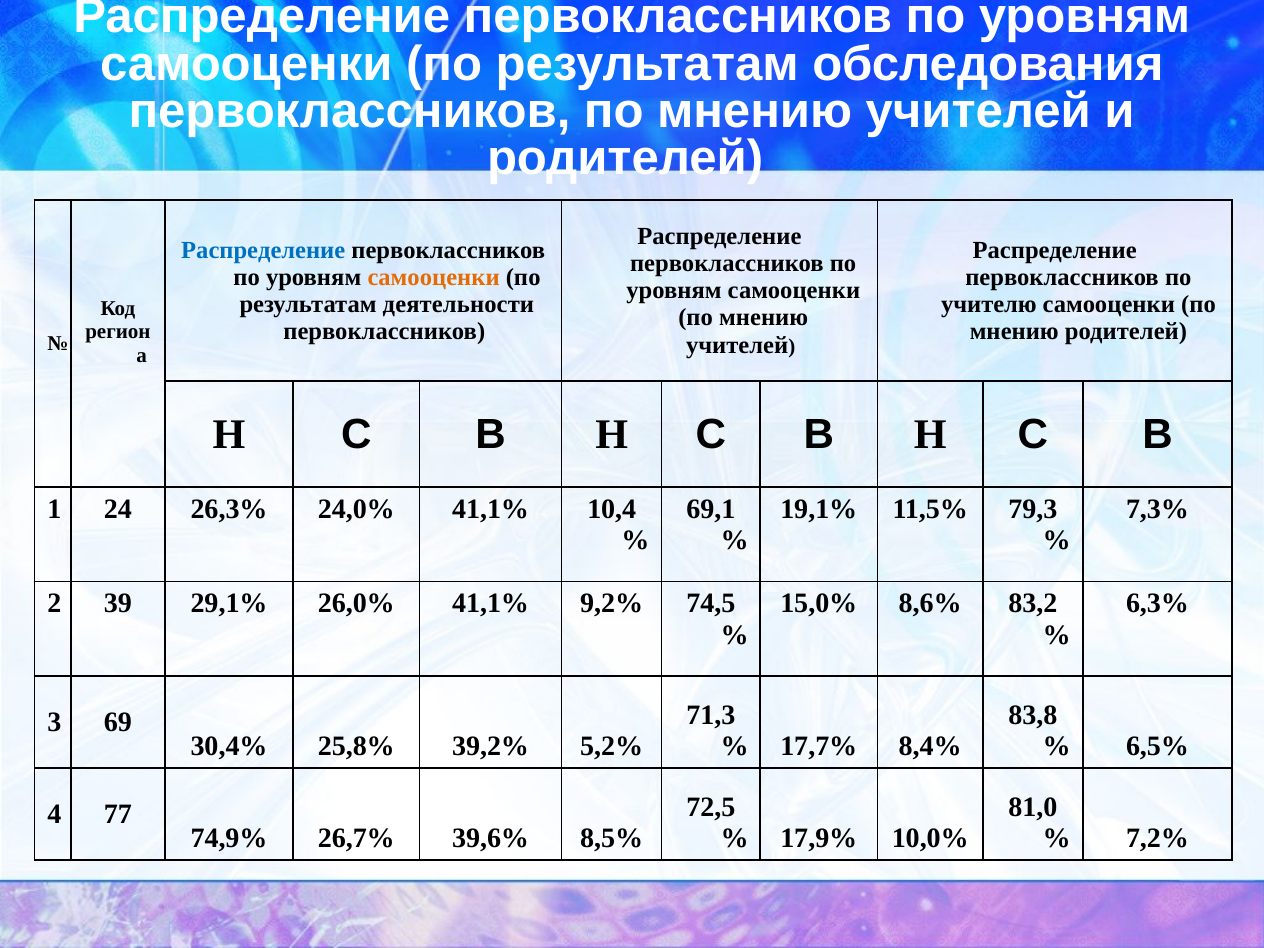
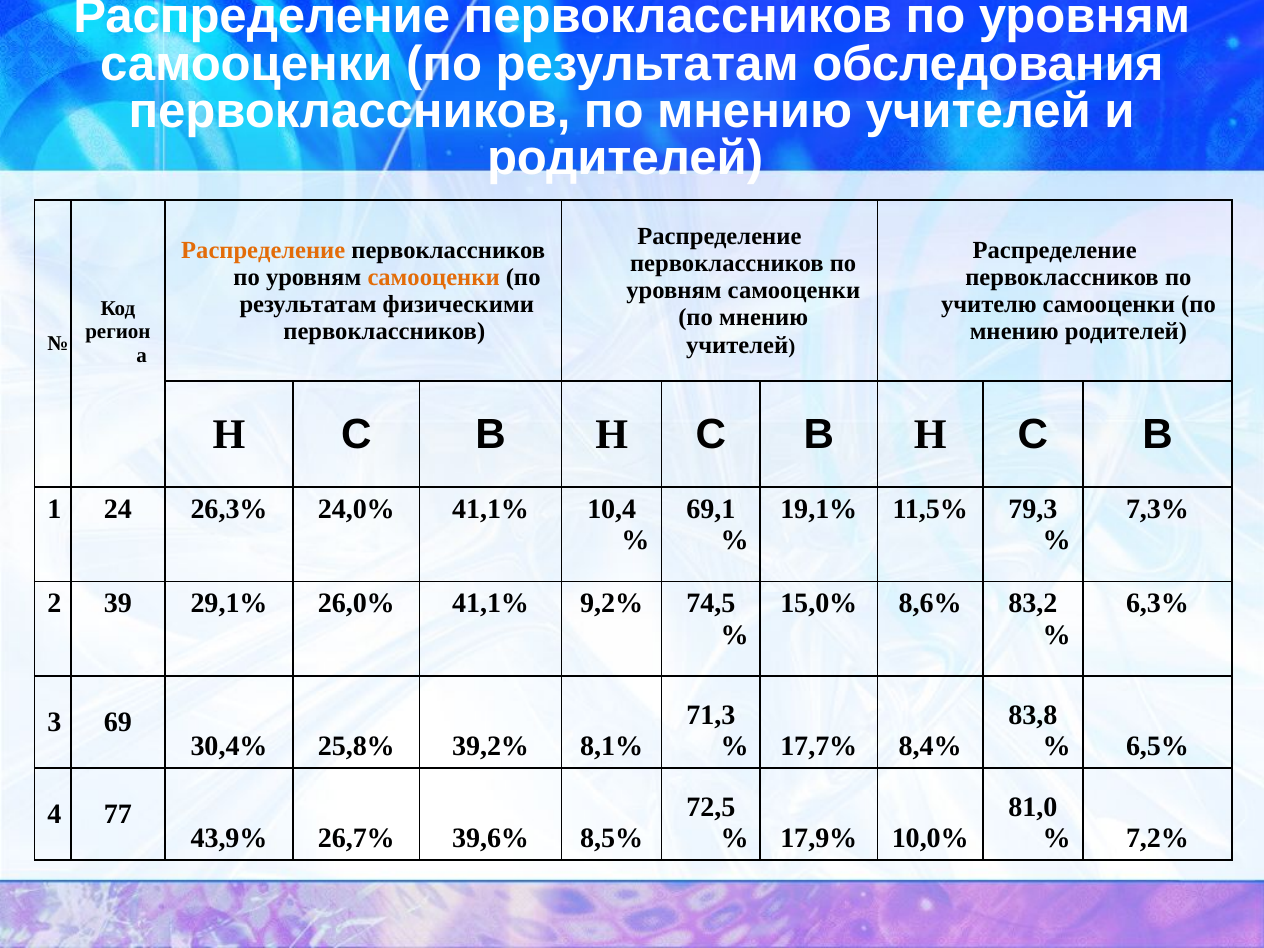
Распределение at (263, 250) colour: blue -> orange
деятельности: деятельности -> физическими
5,2%: 5,2% -> 8,1%
74,9%: 74,9% -> 43,9%
